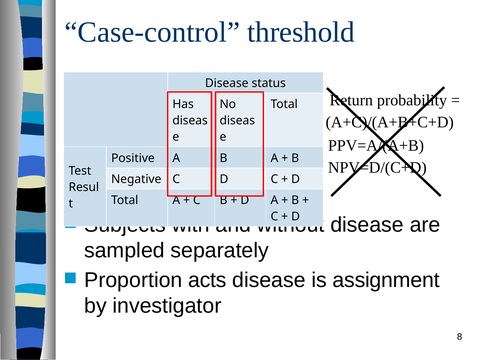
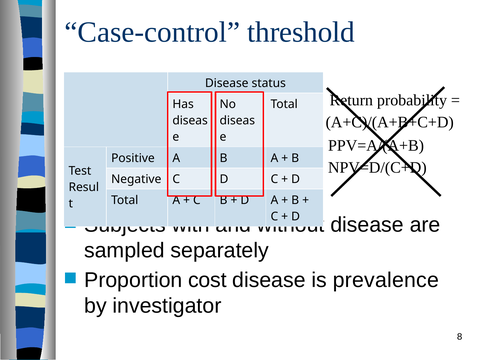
acts: acts -> cost
assignment: assignment -> prevalence
